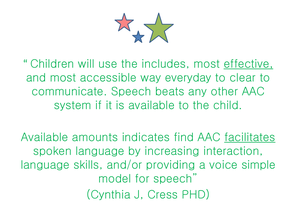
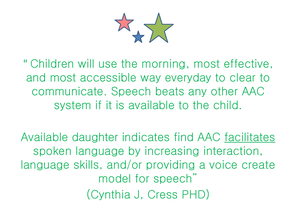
includes: includes -> morning
effective underline: present -> none
amounts: amounts -> daughter
simple: simple -> create
